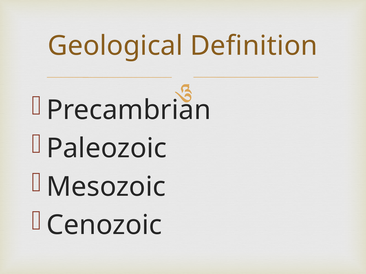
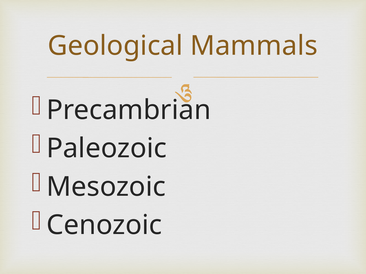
Definition: Definition -> Mammals
